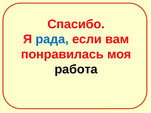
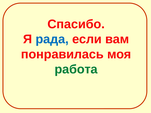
работа colour: black -> green
